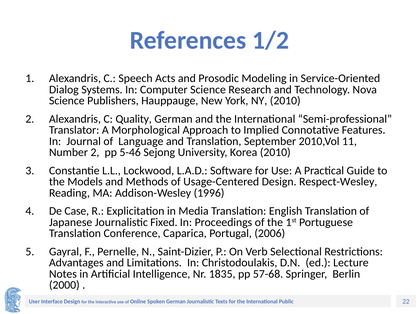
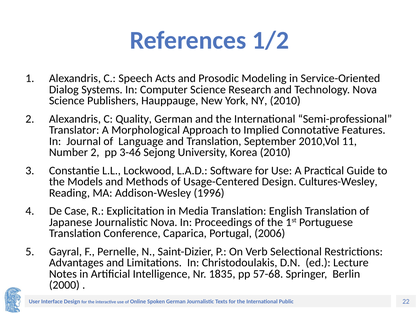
5-46: 5-46 -> 3-46
Respect-Wesley: Respect-Wesley -> Cultures-Wesley
Journalistic Fixed: Fixed -> Nova
